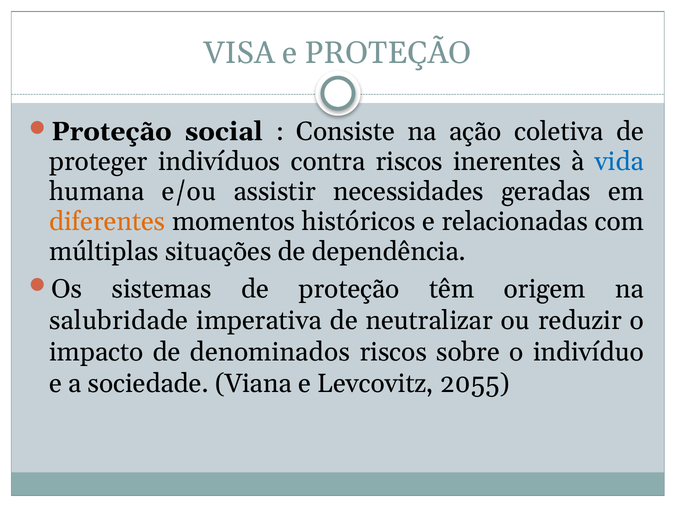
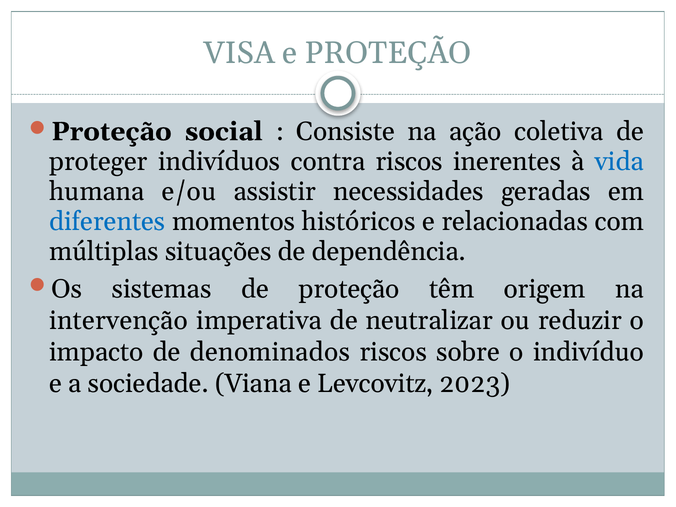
diferentes colour: orange -> blue
salubridade: salubridade -> intervenção
2055: 2055 -> 2023
